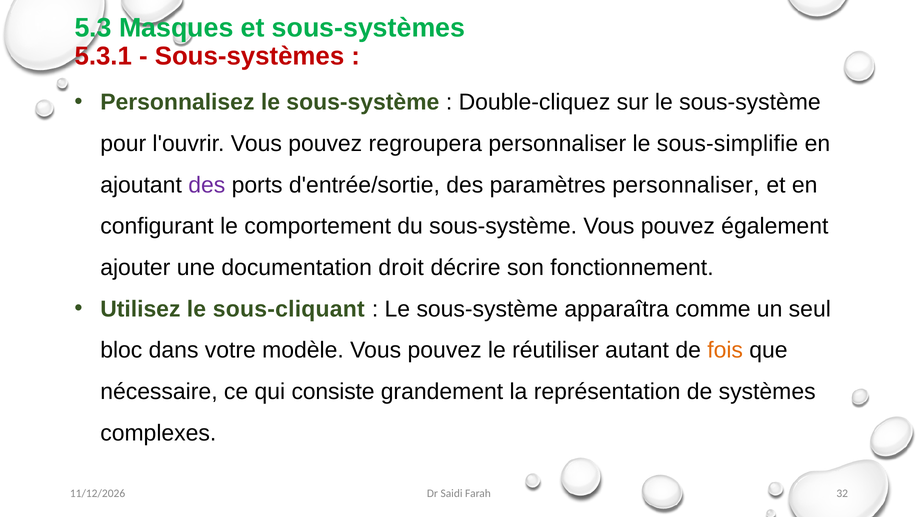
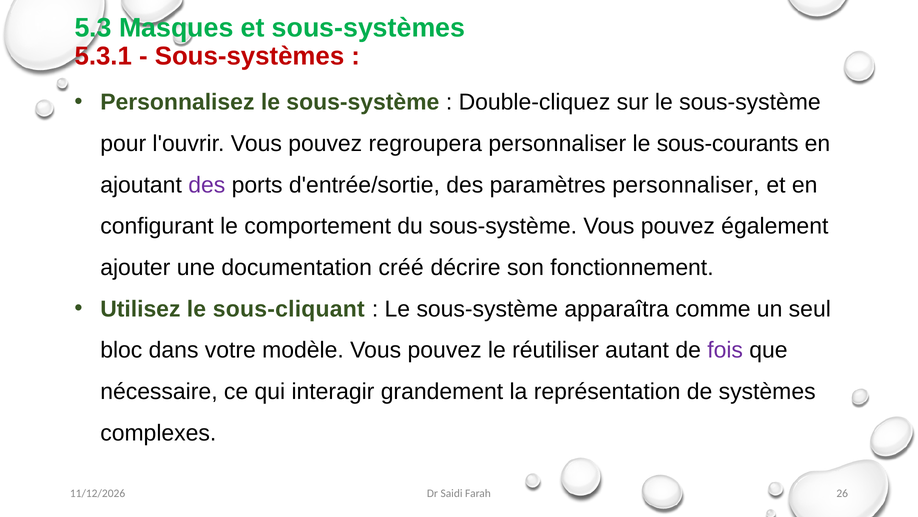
sous-simplifie: sous-simplifie -> sous-courants
droit: droit -> créé
fois colour: orange -> purple
consiste: consiste -> interagir
32: 32 -> 26
